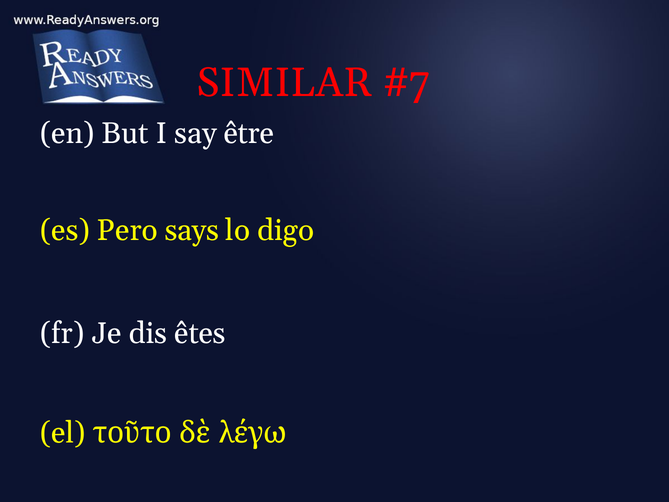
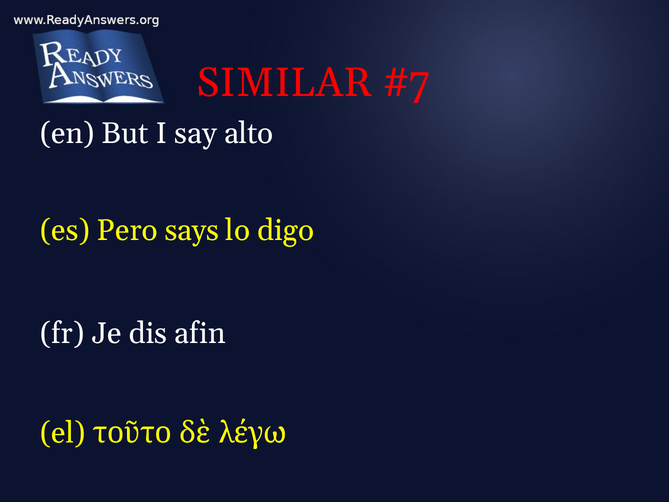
être: être -> alto
êtes: êtes -> afin
